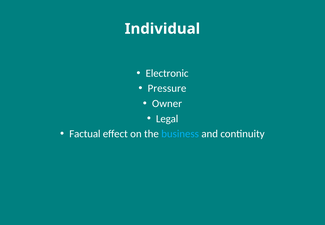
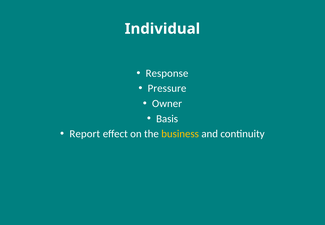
Electronic: Electronic -> Response
Legal: Legal -> Basis
Factual: Factual -> Report
business colour: light blue -> yellow
